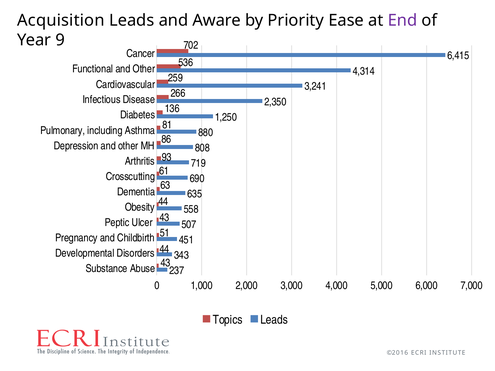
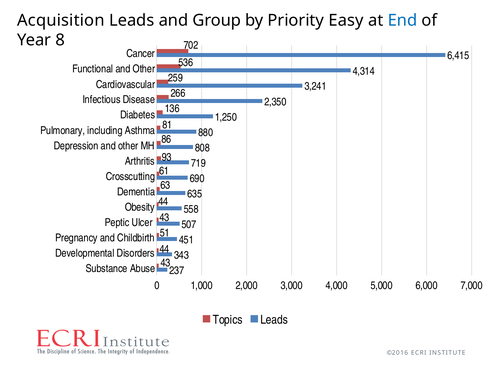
Aware: Aware -> Group
Ease: Ease -> Easy
End colour: purple -> blue
9: 9 -> 8
